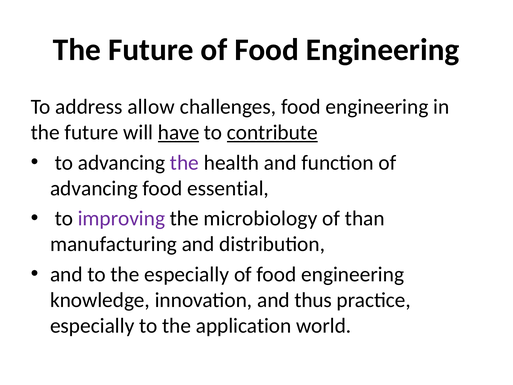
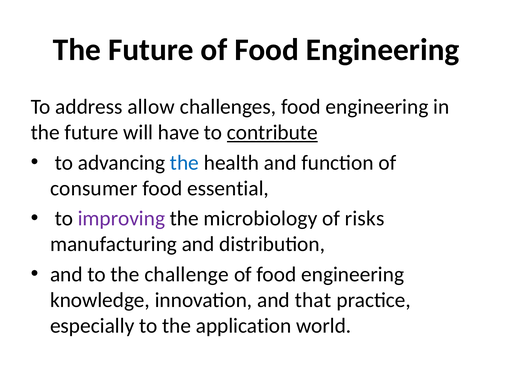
have underline: present -> none
the at (184, 163) colour: purple -> blue
advancing at (94, 188): advancing -> consumer
than: than -> risks
the especially: especially -> challenge
thus: thus -> that
